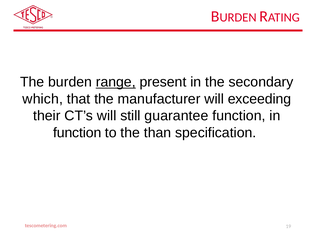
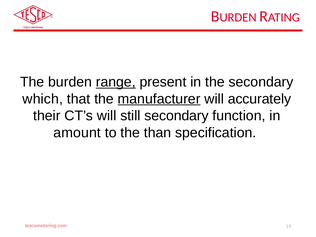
manufacturer underline: none -> present
exceeding: exceeding -> accurately
still guarantee: guarantee -> secondary
function at (77, 133): function -> amount
